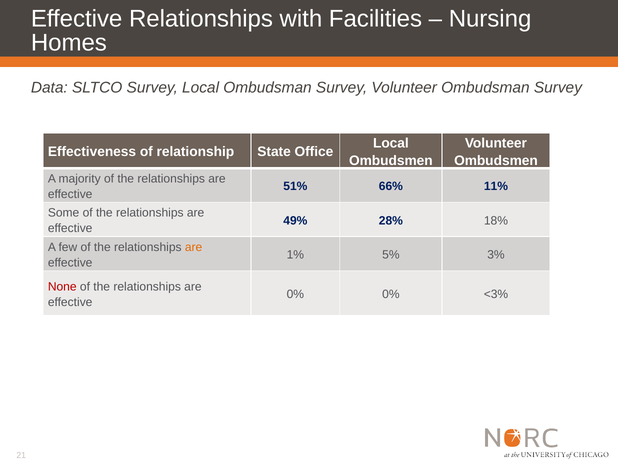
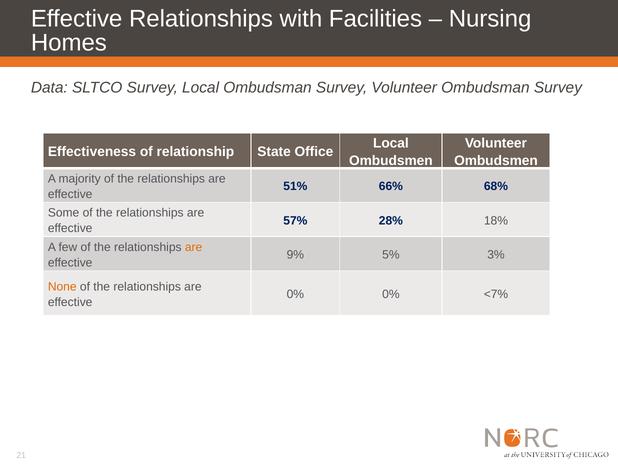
11%: 11% -> 68%
49%: 49% -> 57%
1%: 1% -> 9%
None colour: red -> orange
<3%: <3% -> <7%
